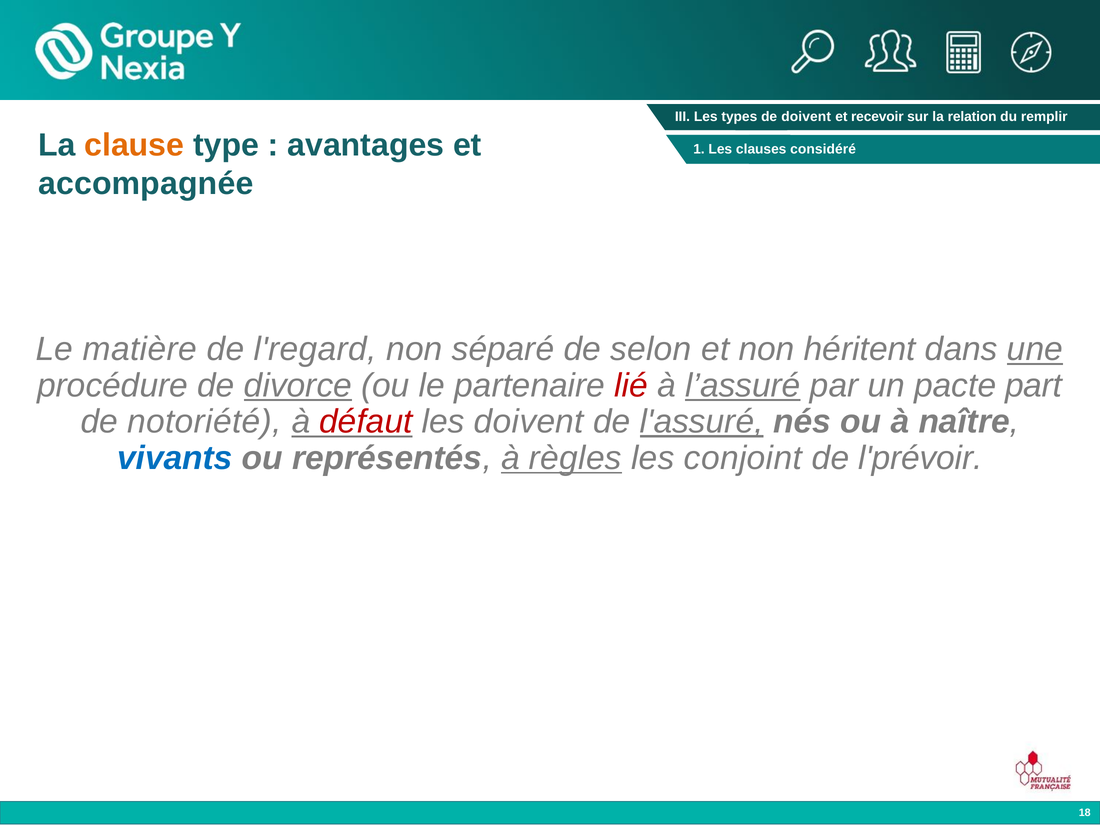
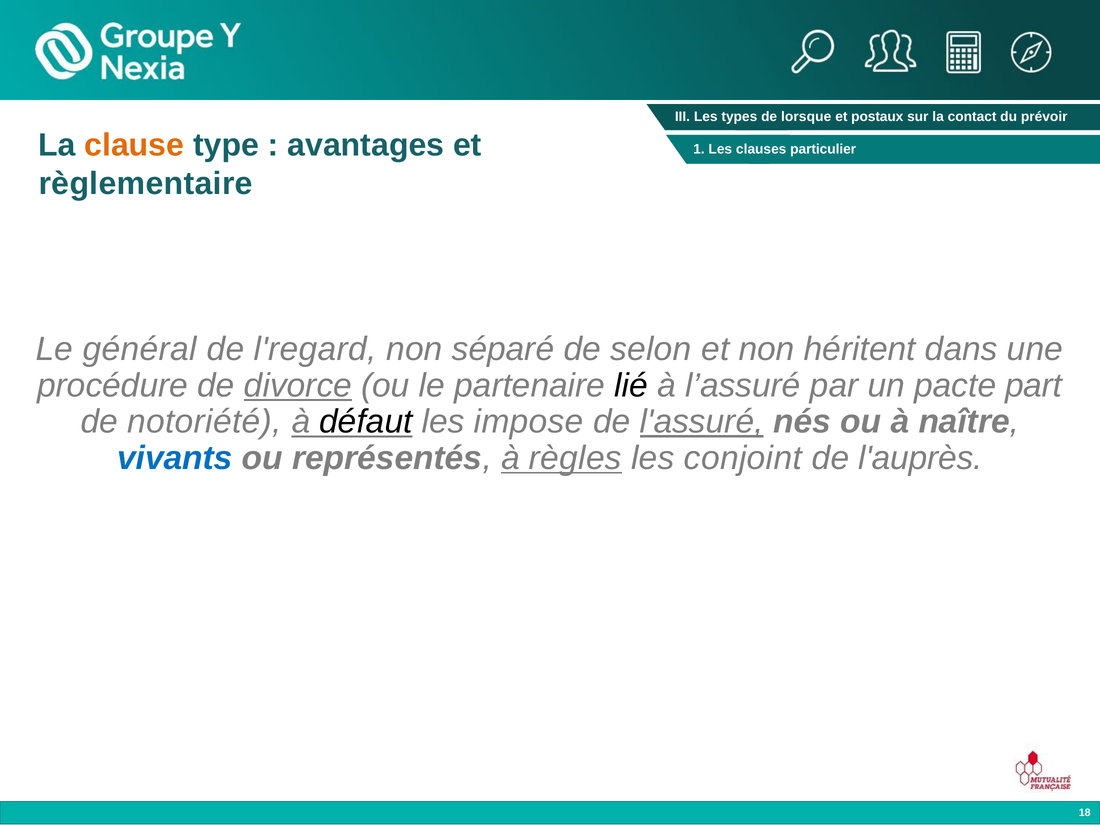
de doivent: doivent -> lorsque
recevoir: recevoir -> postaux
relation: relation -> contact
remplir: remplir -> prévoir
considéré: considéré -> particulier
accompagnée: accompagnée -> règlementaire
matière: matière -> général
une underline: present -> none
lié colour: red -> black
l’assuré underline: present -> none
défaut colour: red -> black
les doivent: doivent -> impose
l'prévoir: l'prévoir -> l'auprès
